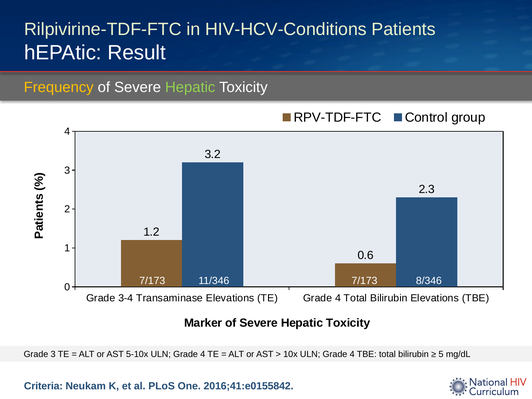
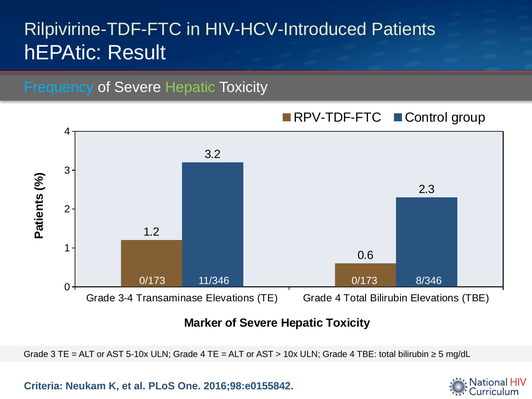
HIV-HCV-Conditions: HIV-HCV-Conditions -> HIV-HCV-Introduced
Frequency colour: yellow -> light blue
7/173 at (152, 281): 7/173 -> 0/173
11/346 7/173: 7/173 -> 0/173
2016;41:e0155842: 2016;41:e0155842 -> 2016;98:e0155842
